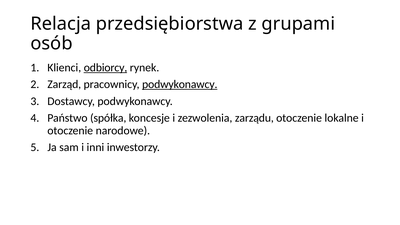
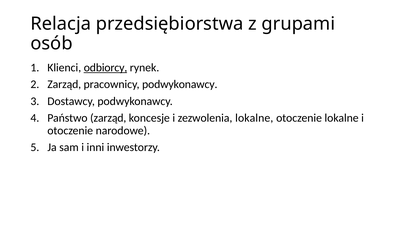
podwykonawcy at (180, 84) underline: present -> none
Państwo spółka: spółka -> zarząd
zezwolenia zarządu: zarządu -> lokalne
